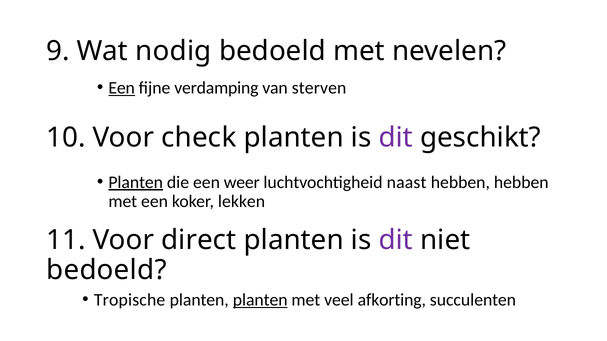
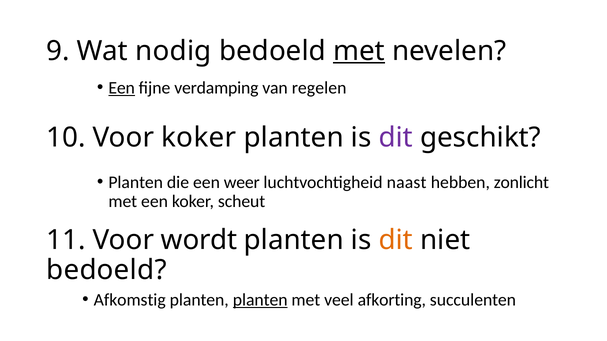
met at (359, 51) underline: none -> present
sterven: sterven -> regelen
Voor check: check -> koker
Planten at (136, 182) underline: present -> none
hebben hebben: hebben -> zonlicht
lekken: lekken -> scheut
direct: direct -> wordt
dit at (396, 240) colour: purple -> orange
Tropische: Tropische -> Afkomstig
